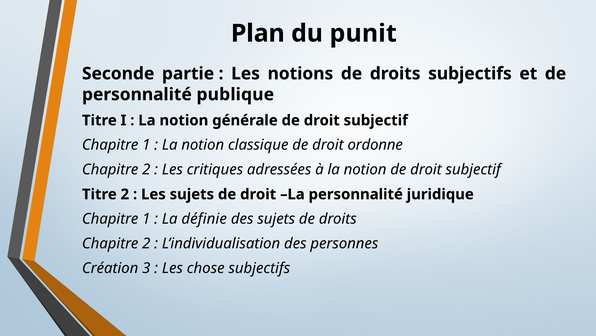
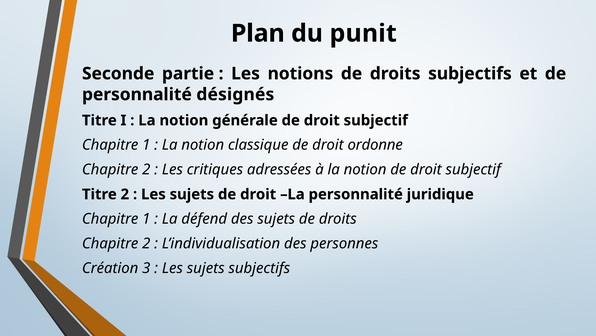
publique: publique -> désignés
définie: définie -> défend
chose at (206, 268): chose -> sujets
